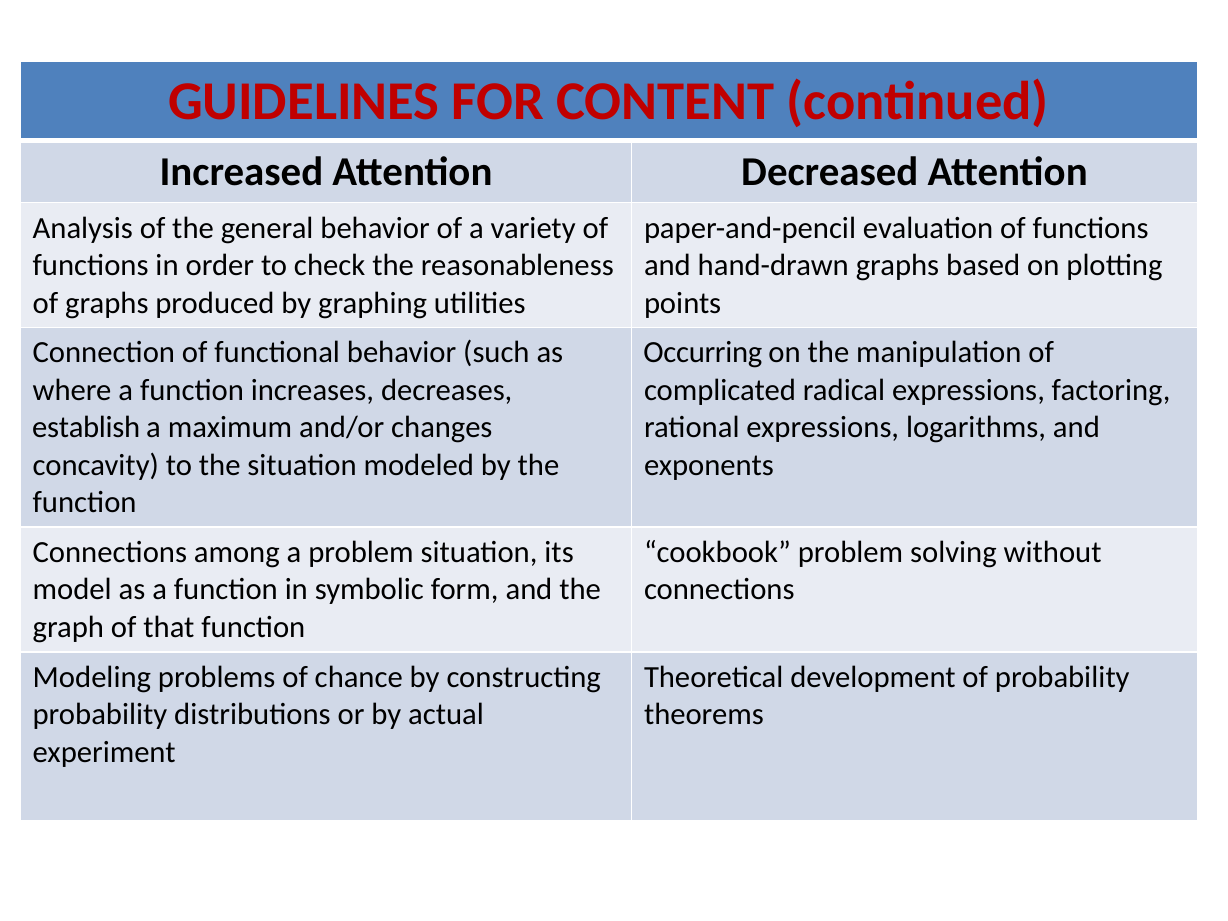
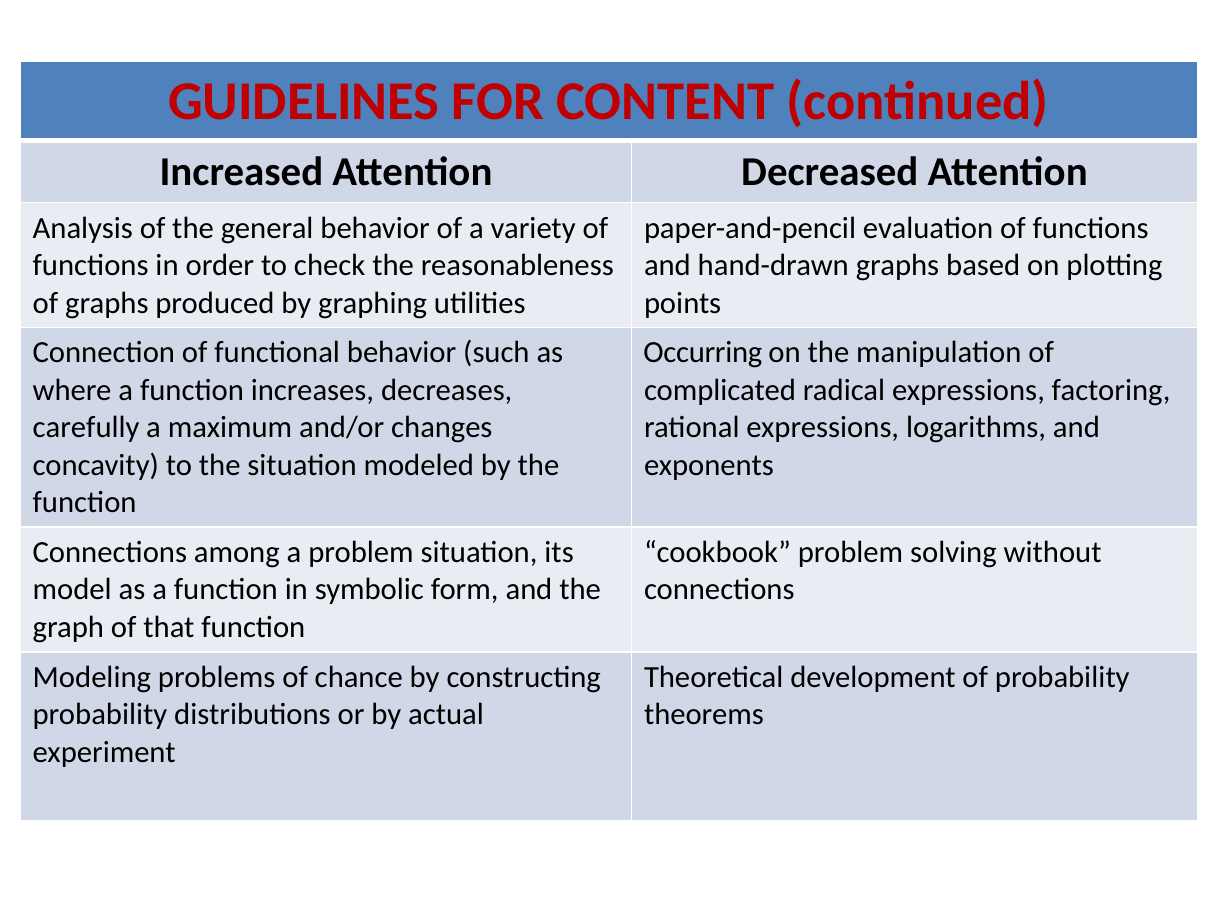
establish: establish -> carefully
